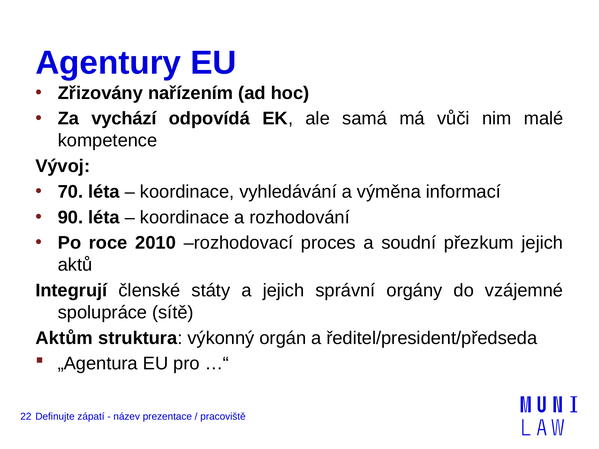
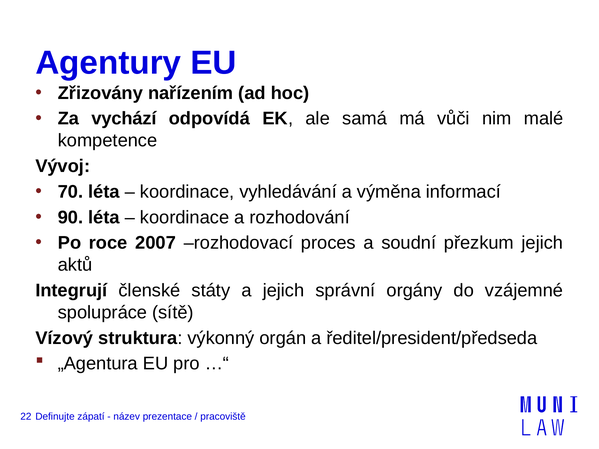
2010: 2010 -> 2007
Aktům: Aktům -> Vízový
